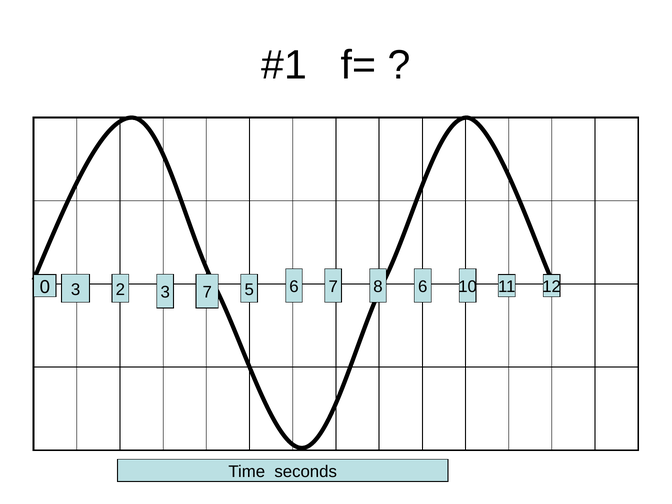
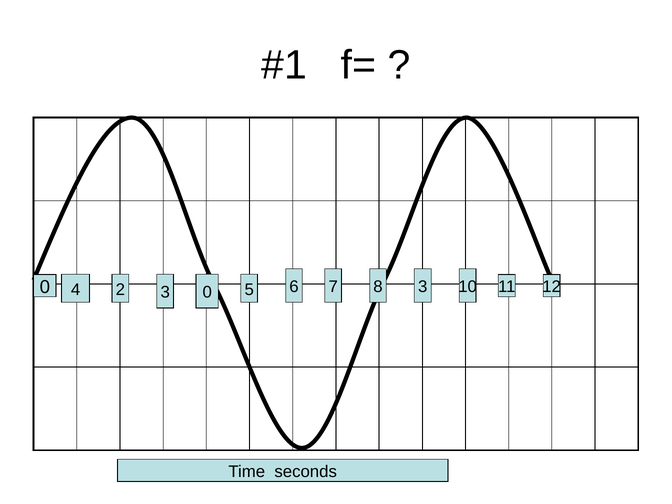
0 3: 3 -> 4
3 7: 7 -> 0
8 6: 6 -> 3
